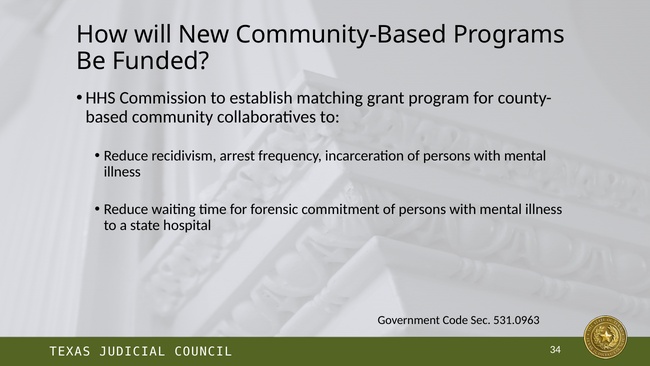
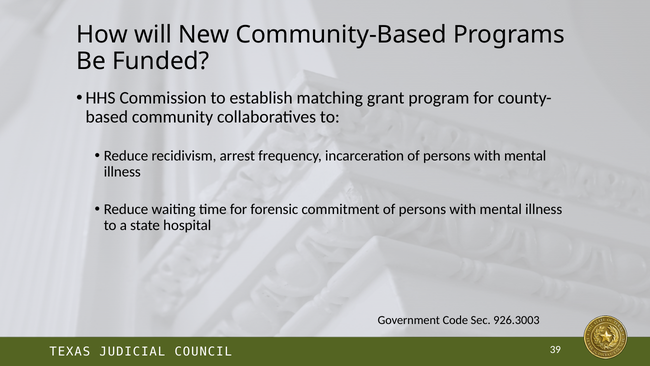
531.0963: 531.0963 -> 926.3003
34: 34 -> 39
